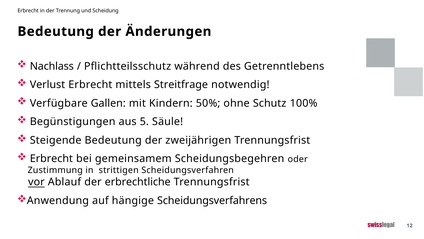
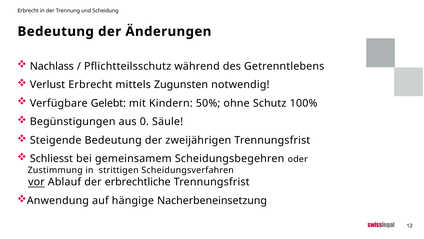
Streitfrage: Streitfrage -> Zugunsten
Gallen: Gallen -> Gelebt
5: 5 -> 0
Erbrecht at (51, 158): Erbrecht -> Schliesst
Scheidungsverfahrens: Scheidungsverfahrens -> Nacherbeneinsetzung
